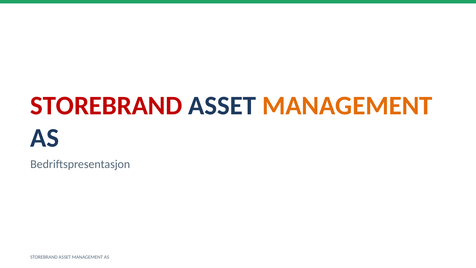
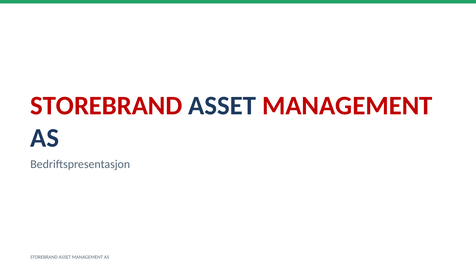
MANAGEMENT at (347, 106) colour: orange -> red
